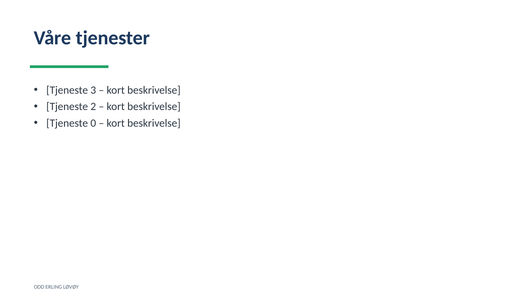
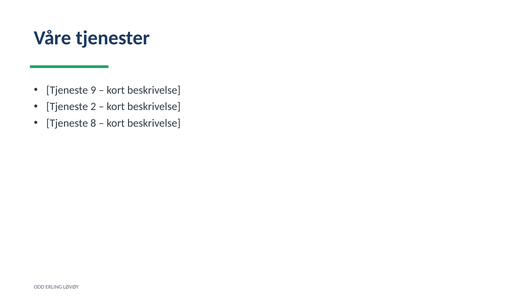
3: 3 -> 9
0: 0 -> 8
